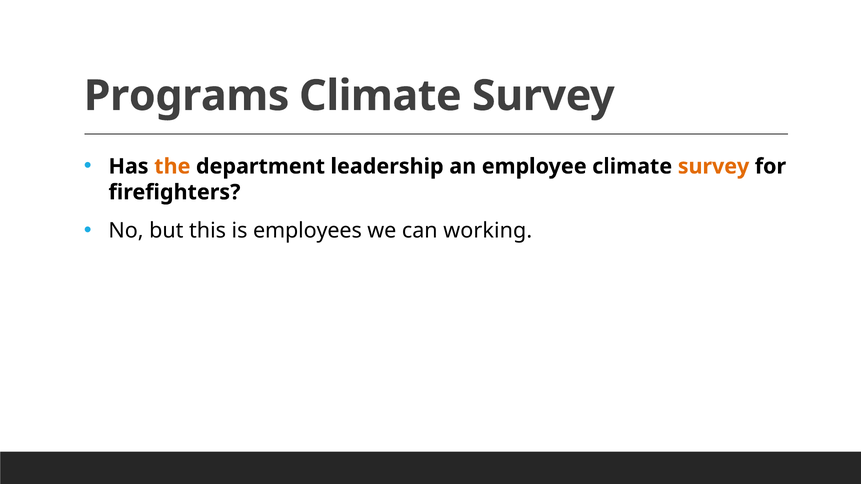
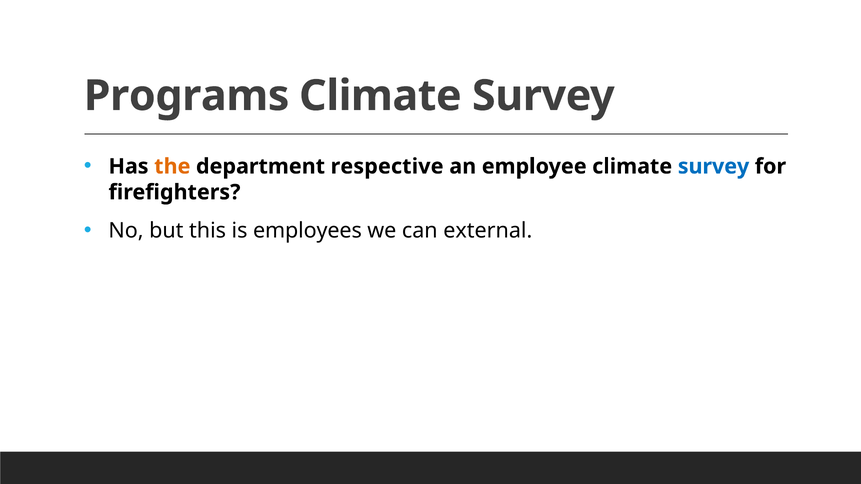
leadership: leadership -> respective
survey at (714, 167) colour: orange -> blue
working: working -> external
